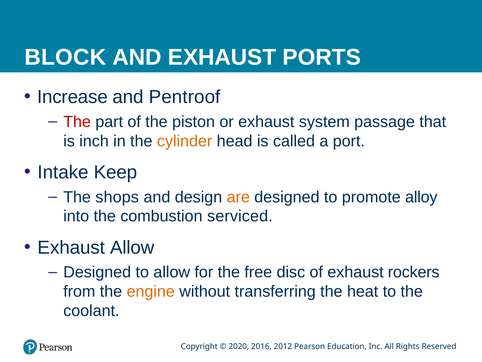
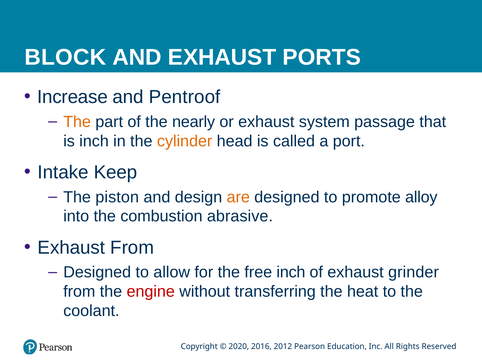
The at (77, 122) colour: red -> orange
piston: piston -> nearly
shops: shops -> piston
serviced: serviced -> abrasive
Exhaust Allow: Allow -> From
free disc: disc -> inch
rockers: rockers -> grinder
engine colour: orange -> red
